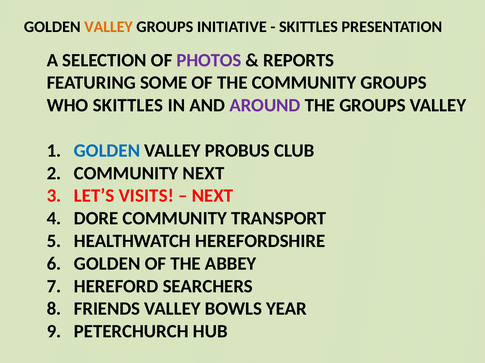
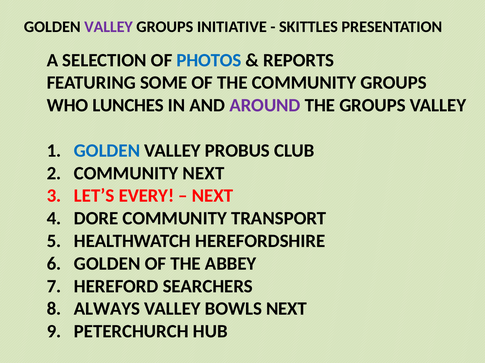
VALLEY at (109, 27) colour: orange -> purple
PHOTOS colour: purple -> blue
WHO SKITTLES: SKITTLES -> LUNCHES
VISITS: VISITS -> EVERY
FRIENDS: FRIENDS -> ALWAYS
BOWLS YEAR: YEAR -> NEXT
